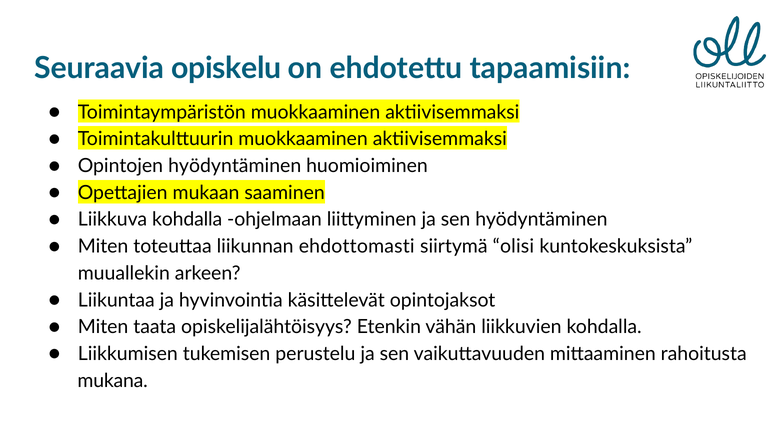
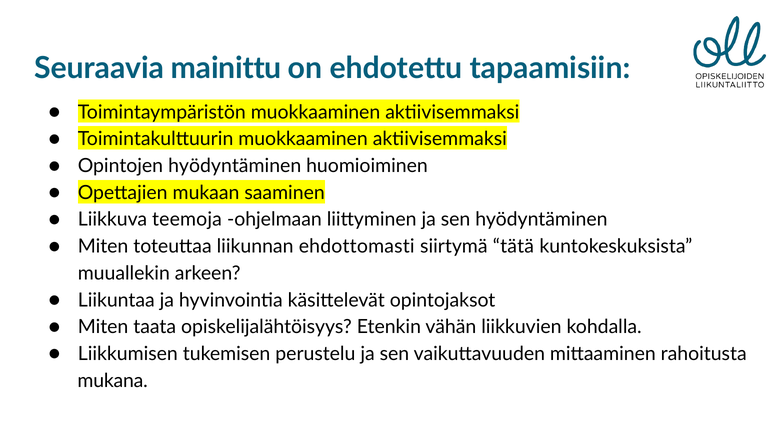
opiskelu: opiskelu -> mainittu
Liikkuva kohdalla: kohdalla -> teemoja
olisi: olisi -> tätä
